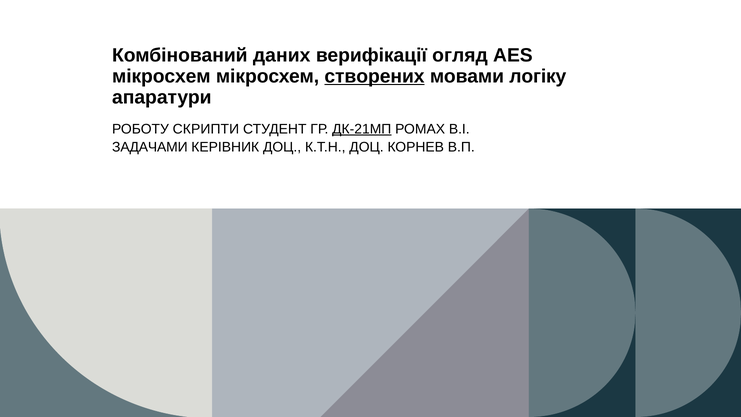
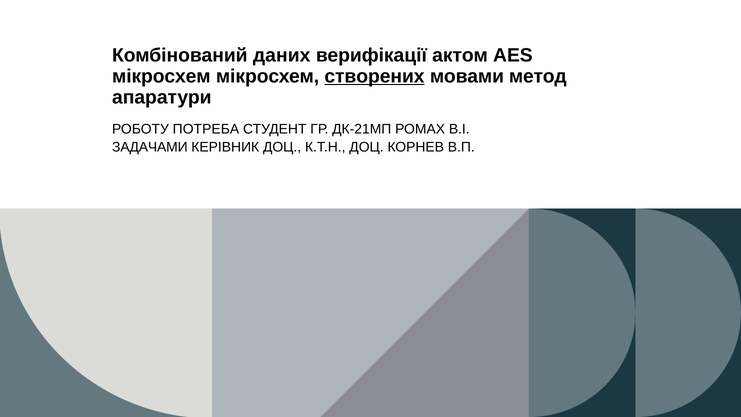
огляд: огляд -> актом
логіку: логіку -> метод
СКРИПТИ: СКРИПТИ -> ПОТРЕБА
ДК-21МП underline: present -> none
